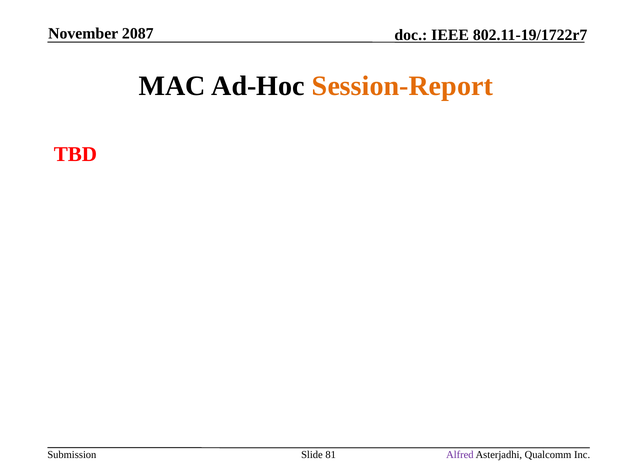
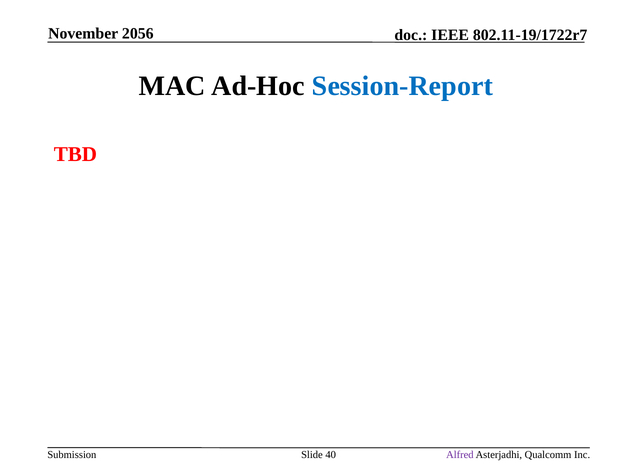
2087: 2087 -> 2056
Session-Report colour: orange -> blue
81: 81 -> 40
